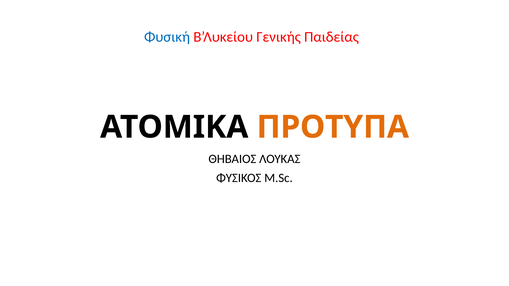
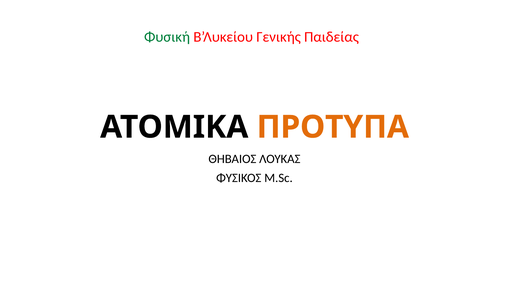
Φυσική colour: blue -> green
